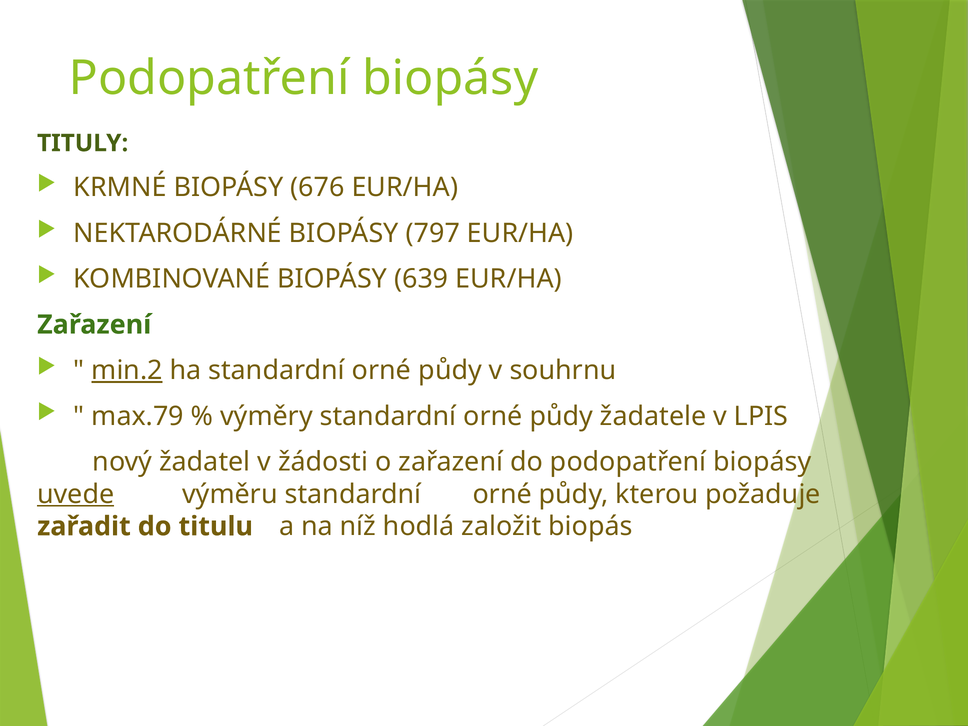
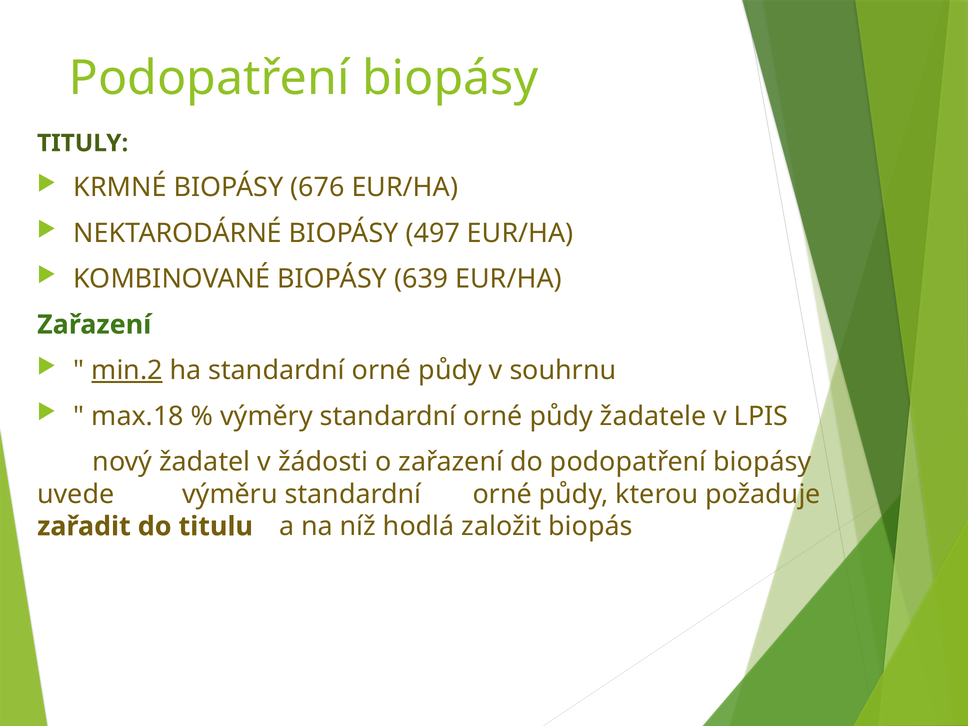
797: 797 -> 497
max.79: max.79 -> max.18
uvede underline: present -> none
